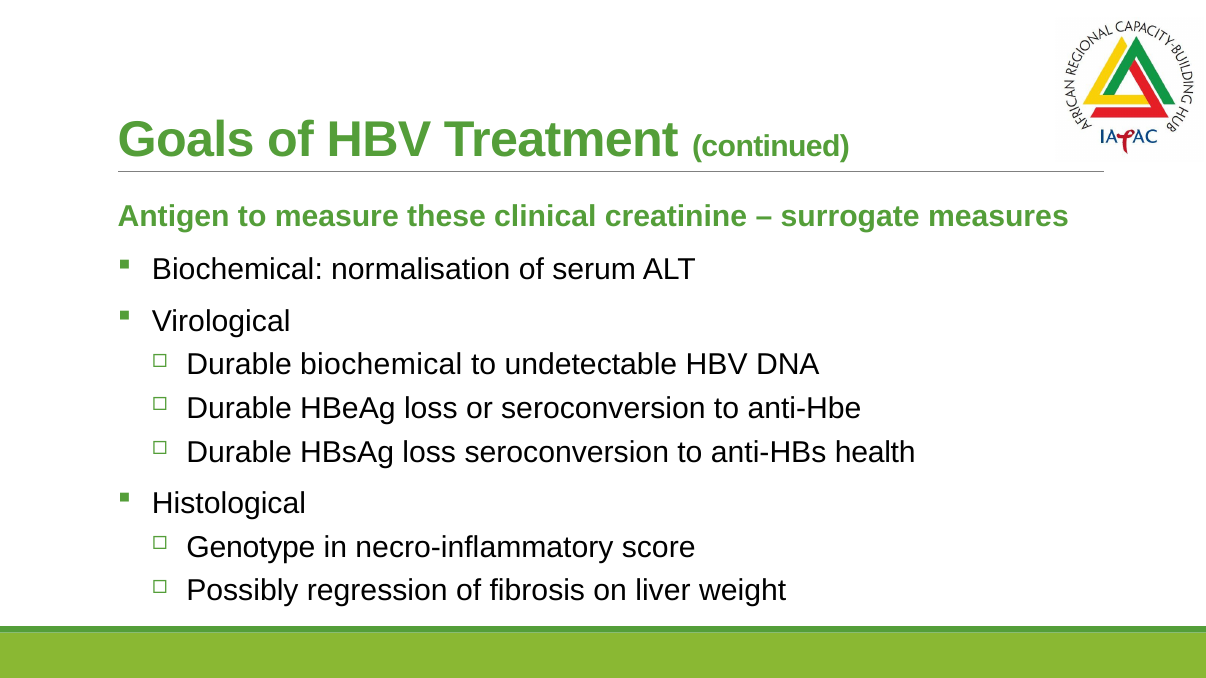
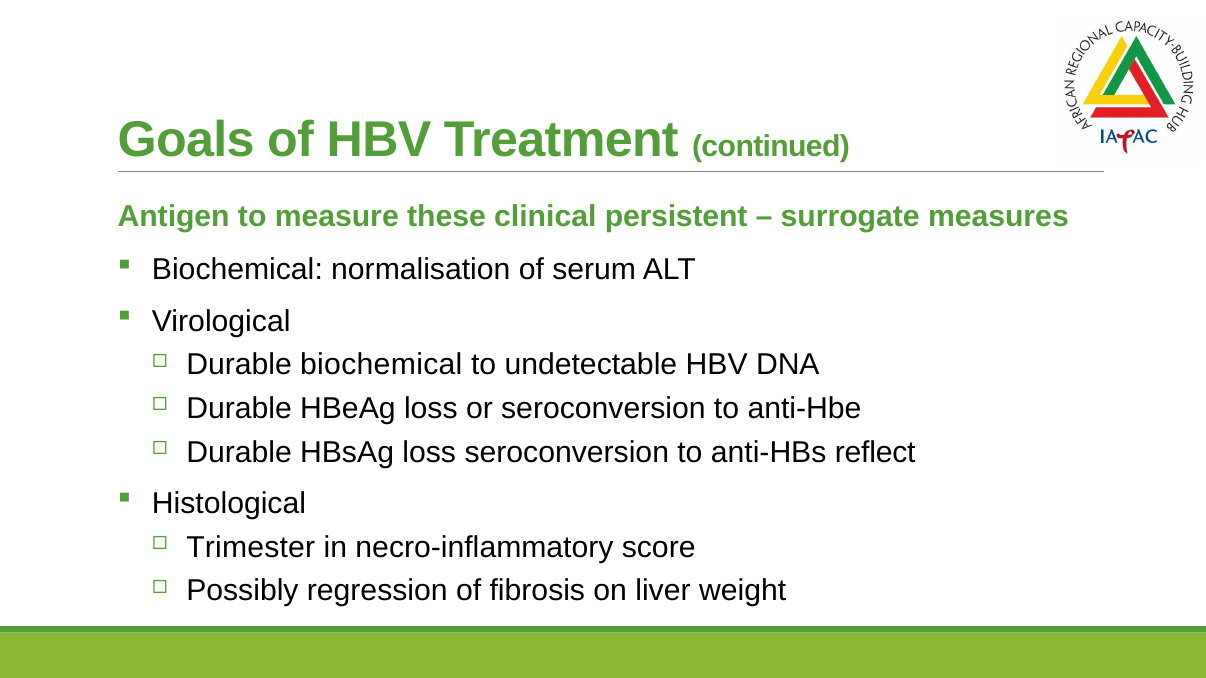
creatinine: creatinine -> persistent
health: health -> reflect
Genotype: Genotype -> Trimester
